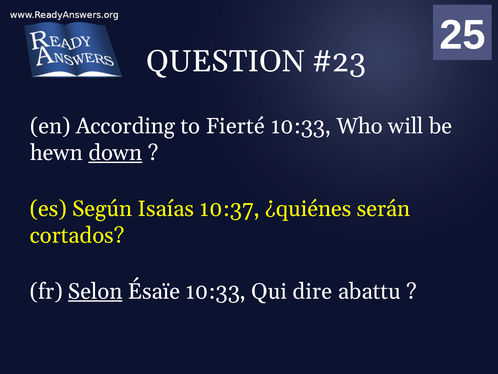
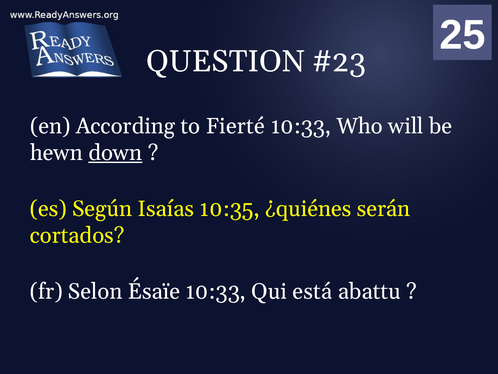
10:37: 10:37 -> 10:35
Selon underline: present -> none
dire: dire -> está
